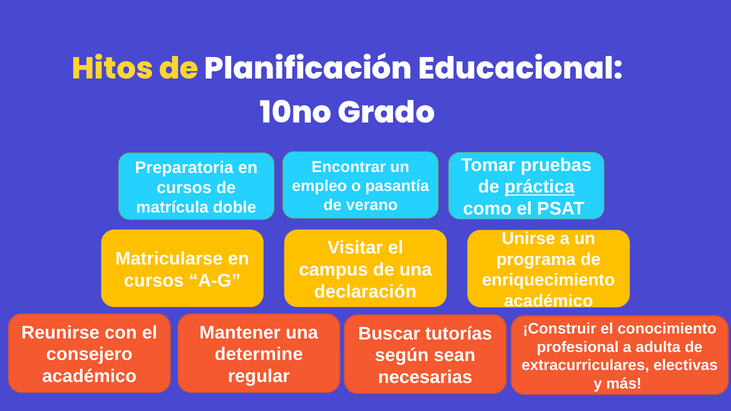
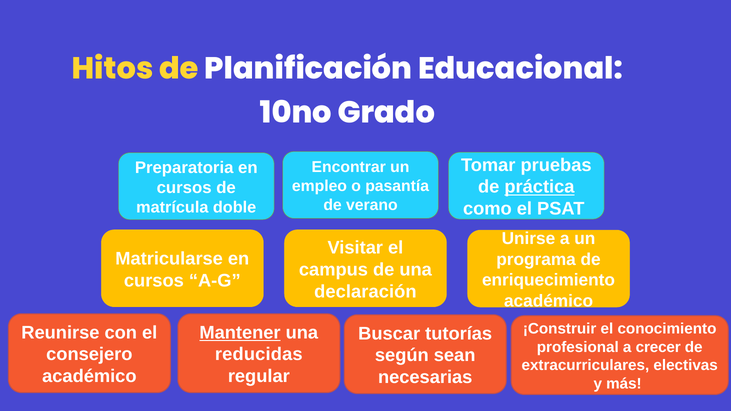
Mantener underline: none -> present
adulta: adulta -> crecer
determine: determine -> reducidas
